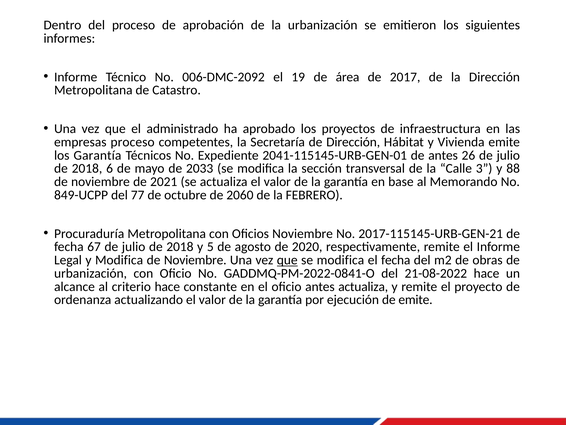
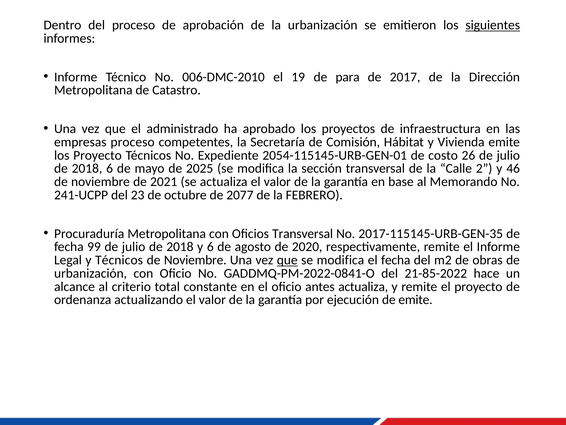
siguientes underline: none -> present
006-DMC-2092: 006-DMC-2092 -> 006-DMC-2010
área: área -> para
de Dirección: Dirección -> Comisión
los Garantía: Garantía -> Proyecto
2041-115145-URB-GEN-01: 2041-115145-URB-GEN-01 -> 2054-115145-URB-GEN-01
de antes: antes -> costo
2033: 2033 -> 2025
3: 3 -> 2
88: 88 -> 46
849-UCPP: 849-UCPP -> 241-UCPP
77: 77 -> 23
2060: 2060 -> 2077
Oficios Noviembre: Noviembre -> Transversal
2017-115145-URB-GEN-21: 2017-115145-URB-GEN-21 -> 2017-115145-URB-GEN-35
67: 67 -> 99
y 5: 5 -> 6
y Modifica: Modifica -> Técnicos
21-08-2022: 21-08-2022 -> 21-85-2022
criterio hace: hace -> total
